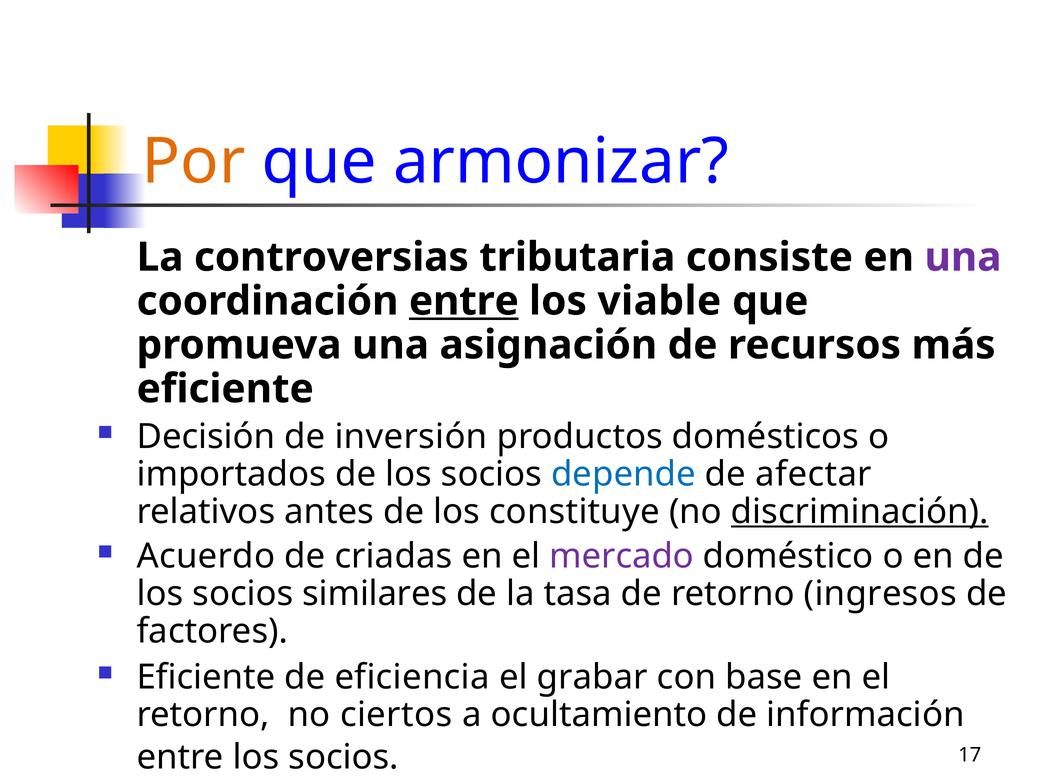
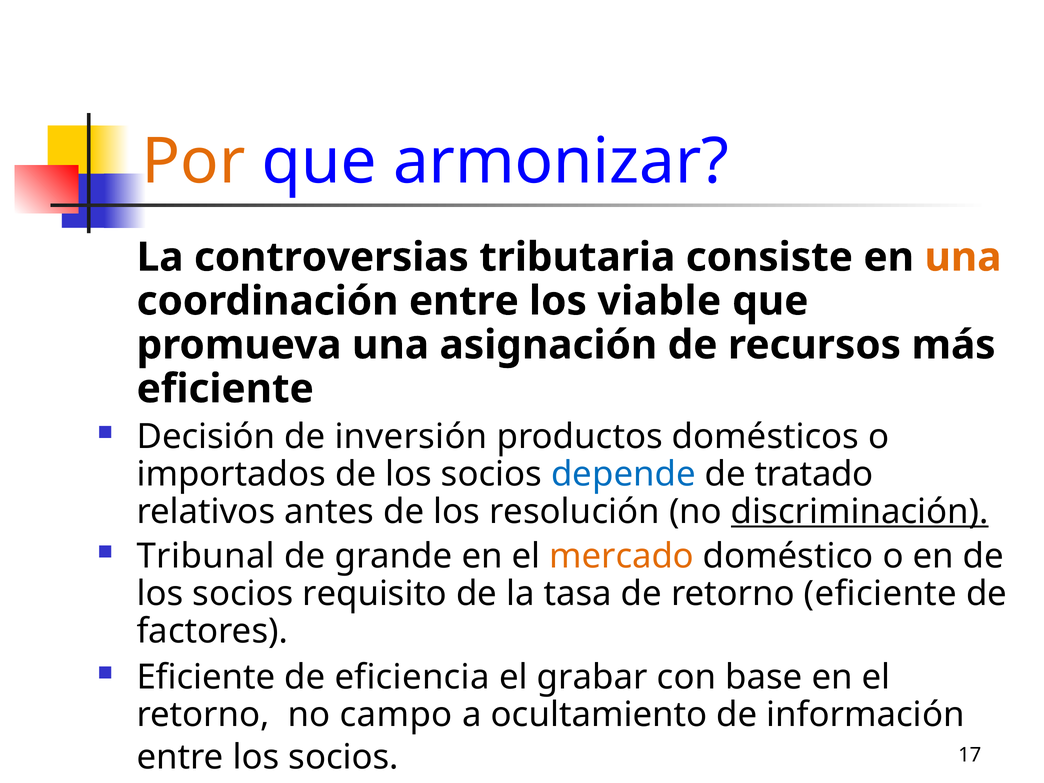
una at (963, 257) colour: purple -> orange
entre at (464, 301) underline: present -> none
afectar: afectar -> tratado
constituye: constituye -> resolución
Acuerdo: Acuerdo -> Tribunal
criadas: criadas -> grande
mercado colour: purple -> orange
similares: similares -> requisito
retorno ingresos: ingresos -> eficiente
ciertos: ciertos -> campo
